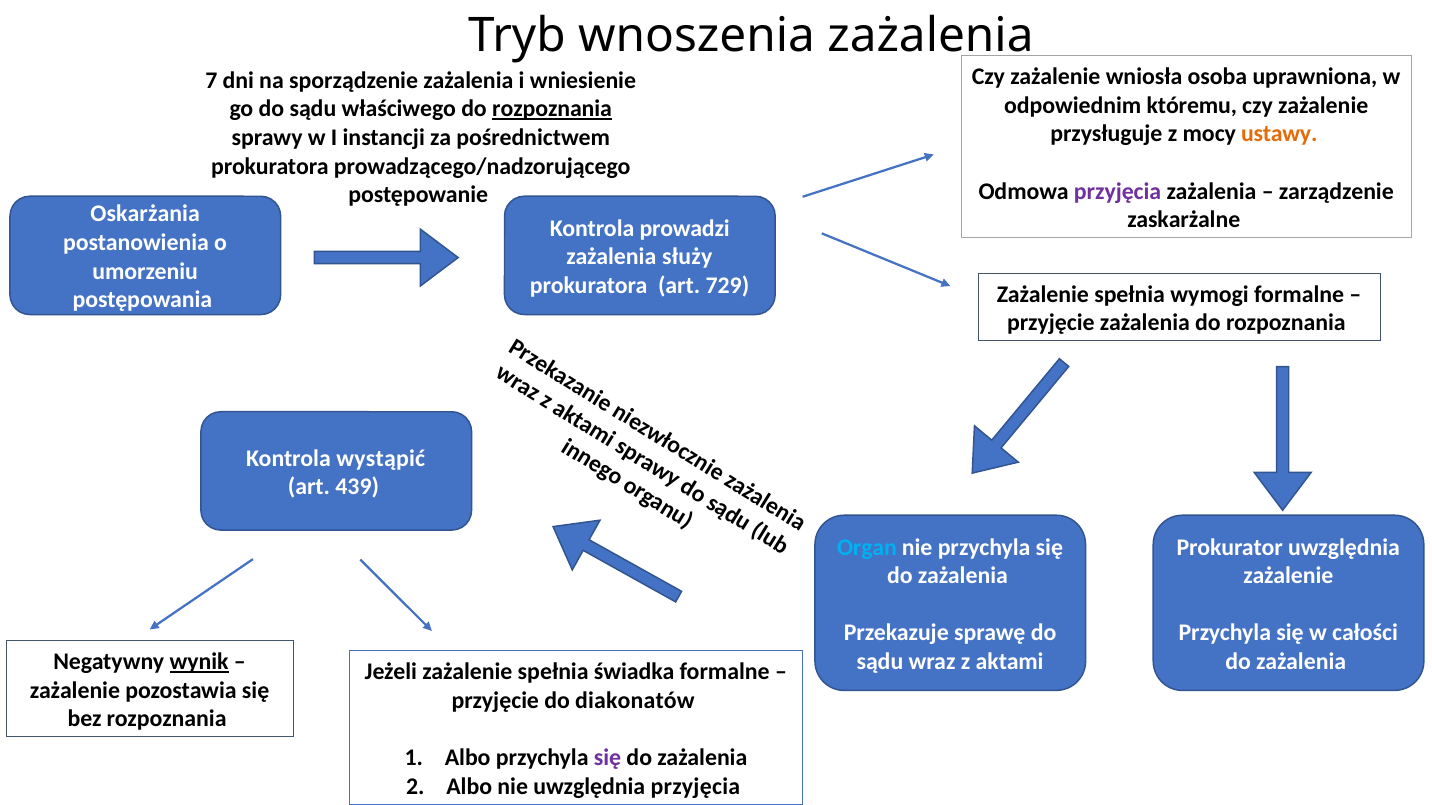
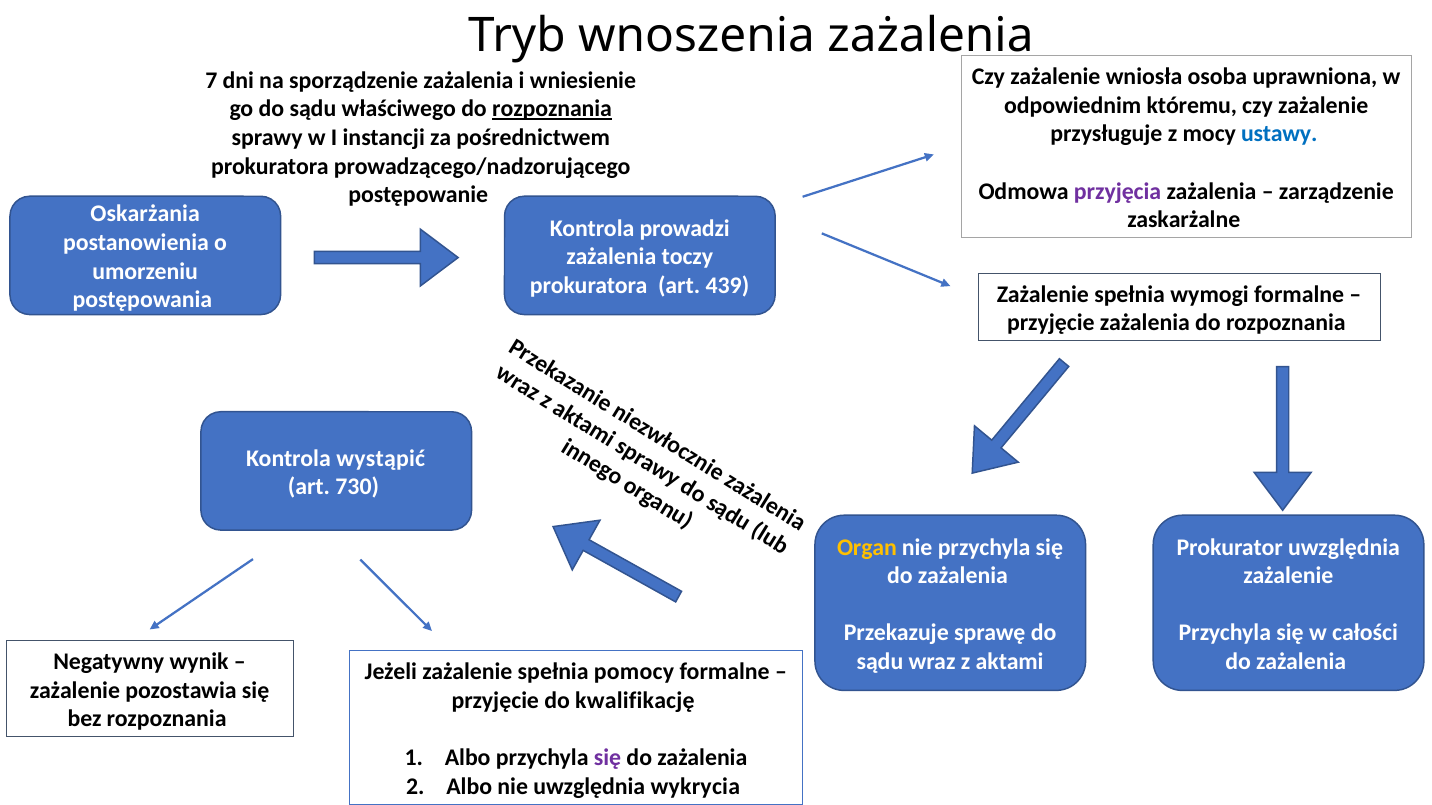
ustawy colour: orange -> blue
służy: służy -> toczy
729: 729 -> 439
439: 439 -> 730
Organ colour: light blue -> yellow
wynik underline: present -> none
świadka: świadka -> pomocy
diakonatów: diakonatów -> kwalifikację
uwzględnia przyjęcia: przyjęcia -> wykrycia
